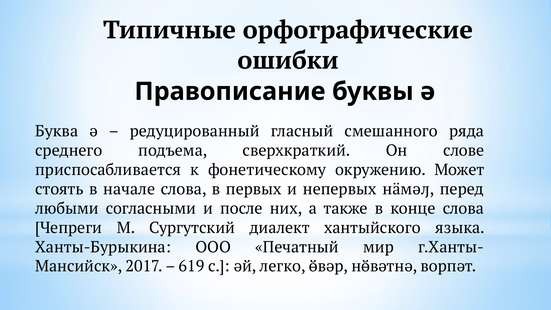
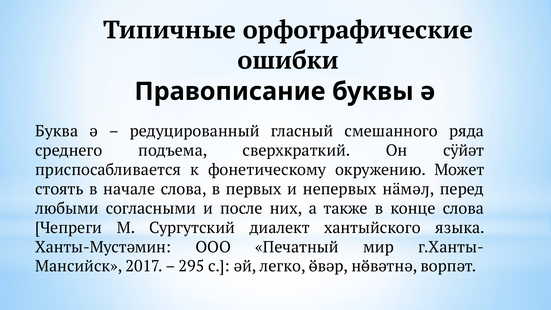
слове: слове -> сӱйәт
Ханты-Бурыкина: Ханты-Бурыкина -> Ханты-Мустәмин
619: 619 -> 295
